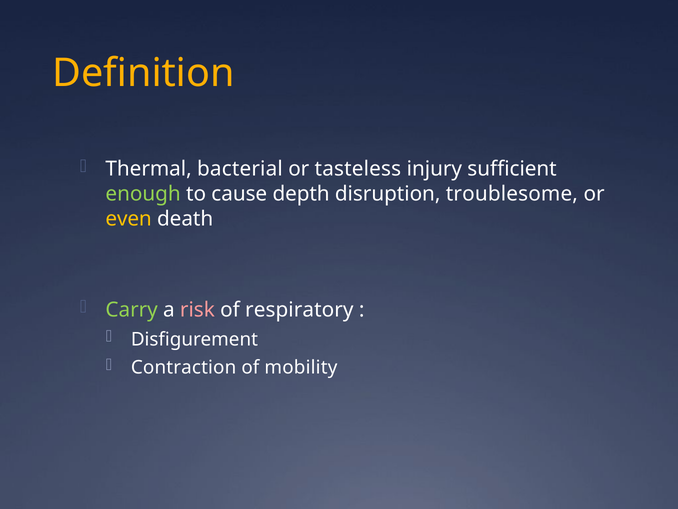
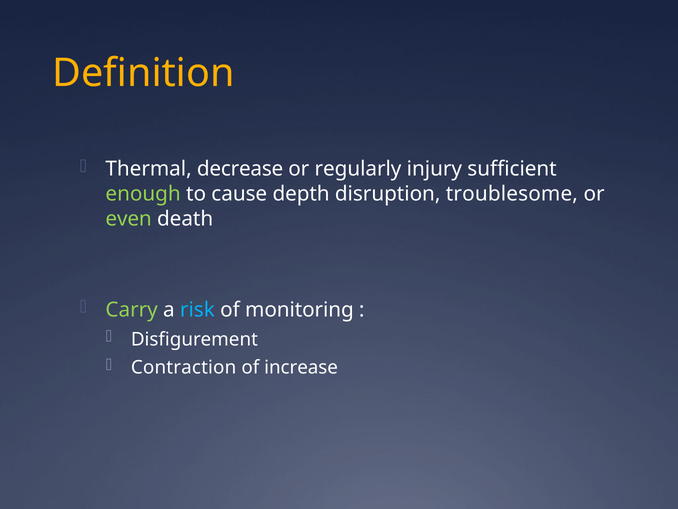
bacterial: bacterial -> decrease
tasteless: tasteless -> regularly
even colour: yellow -> light green
risk colour: pink -> light blue
respiratory: respiratory -> monitoring
mobility: mobility -> increase
